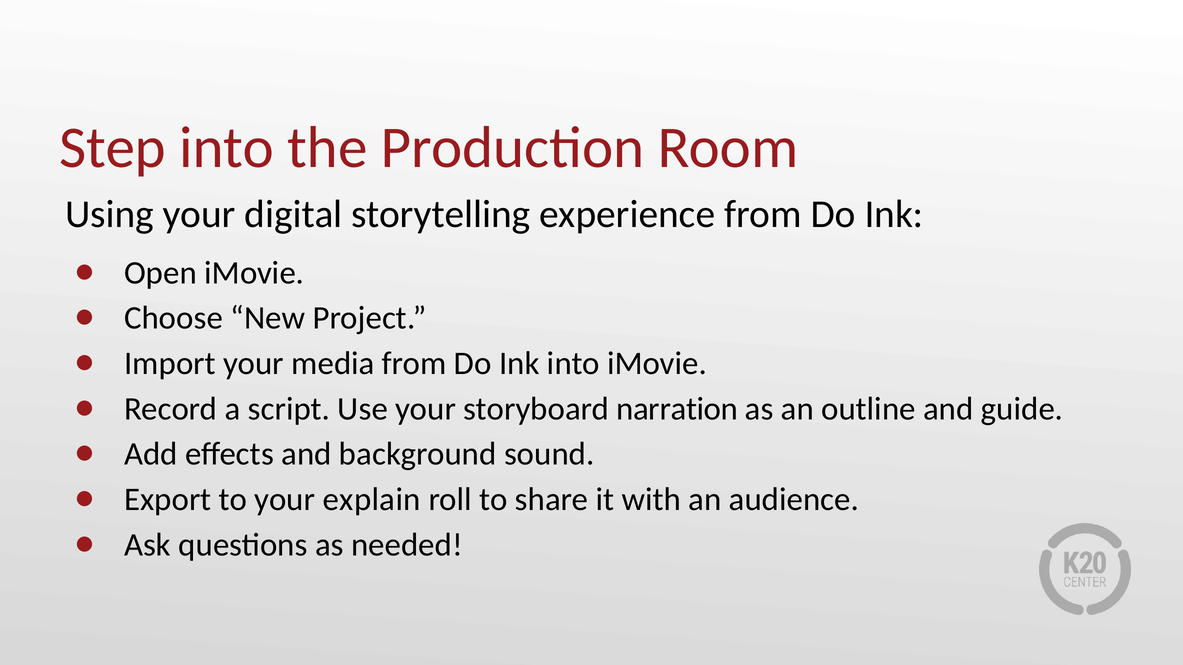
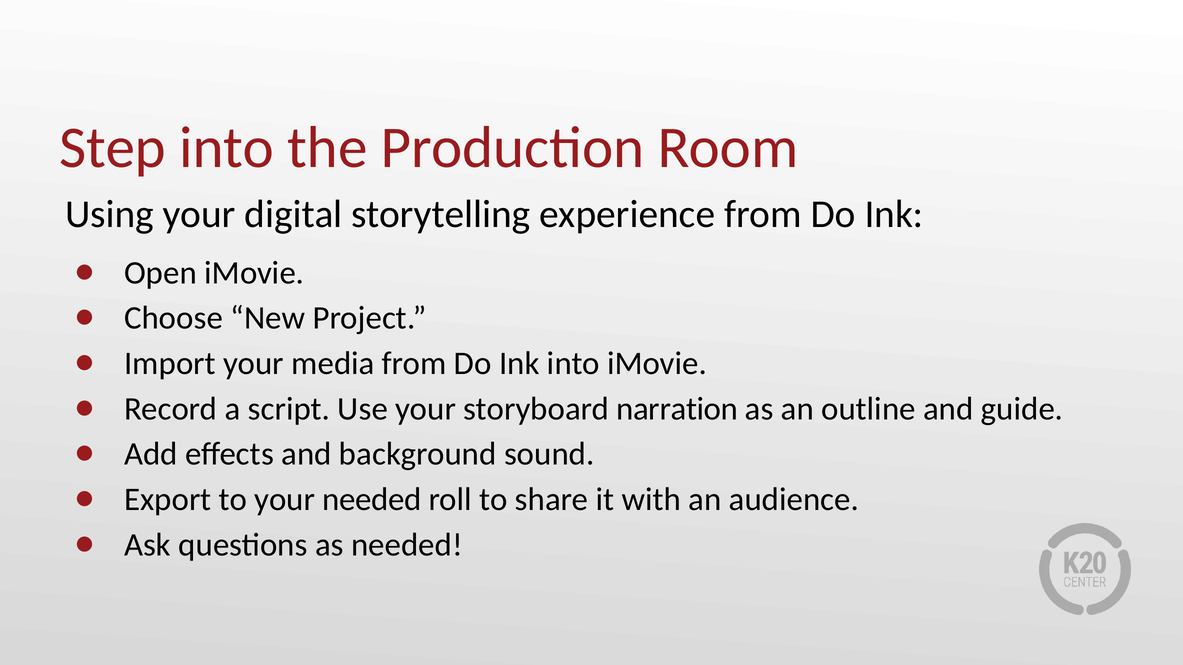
your explain: explain -> needed
